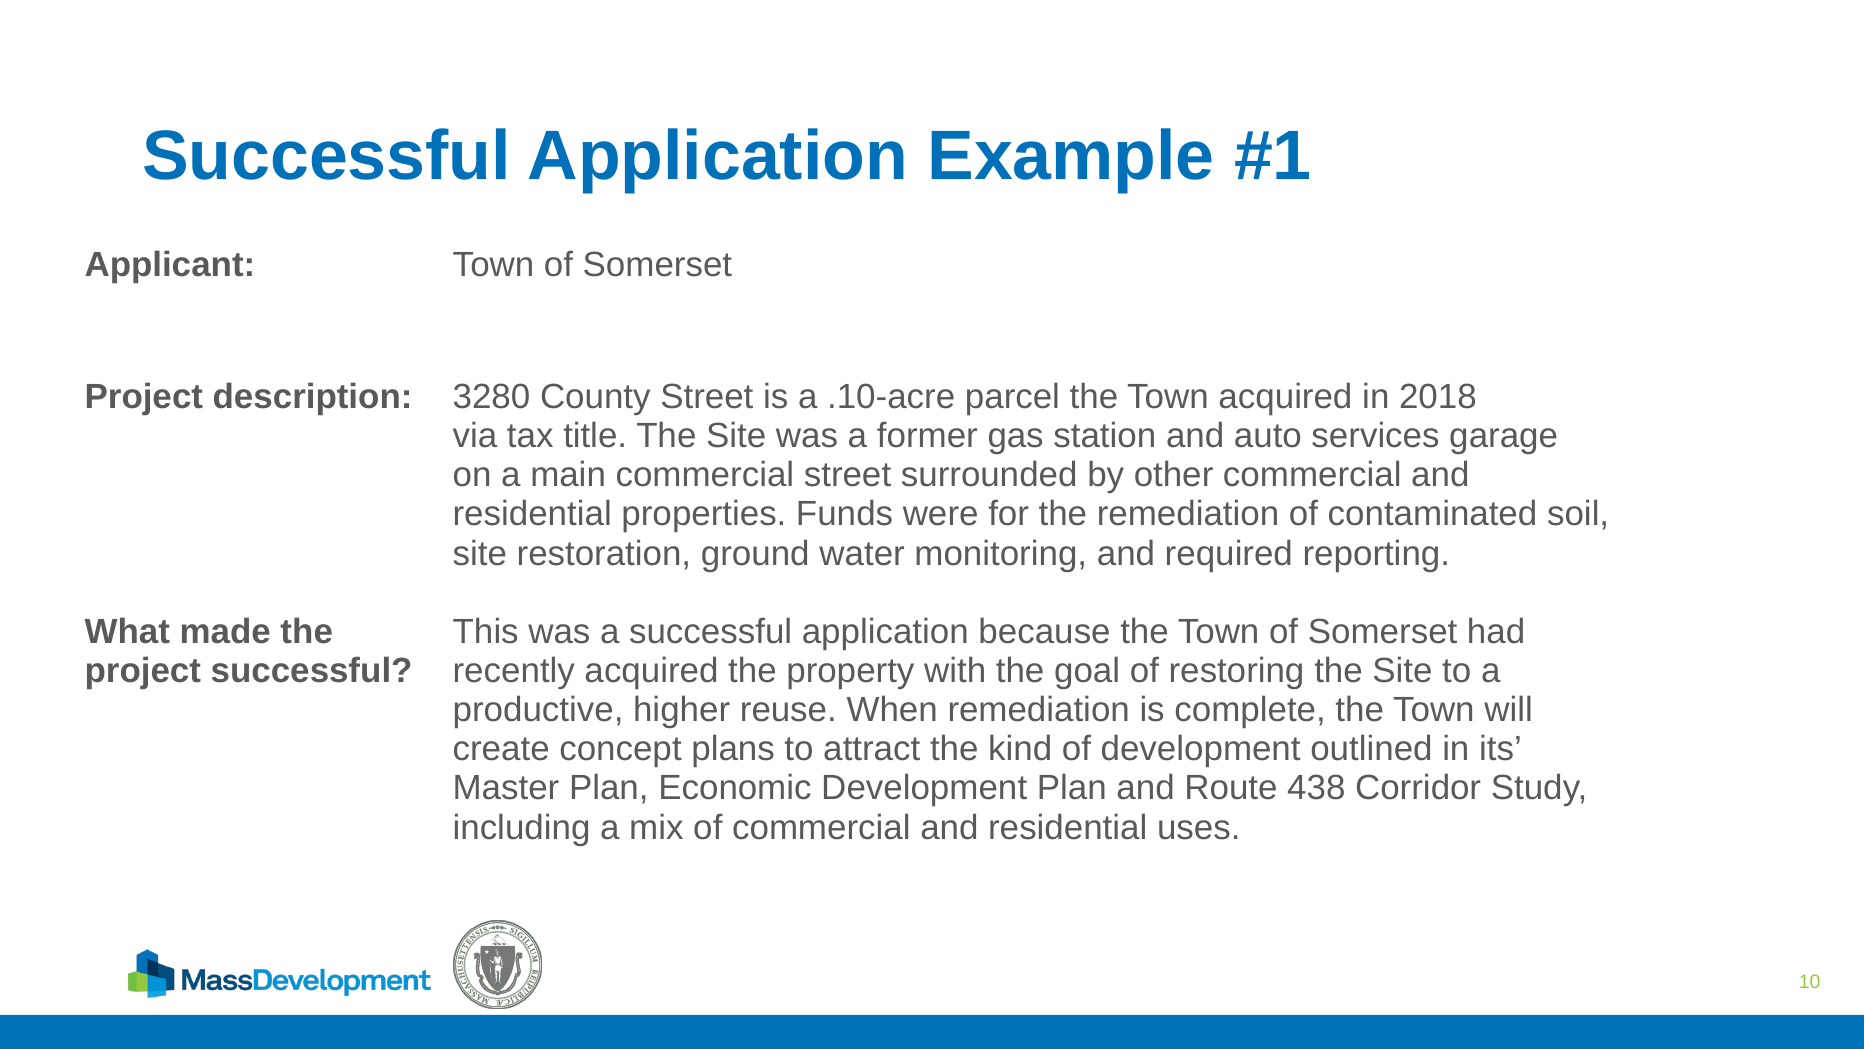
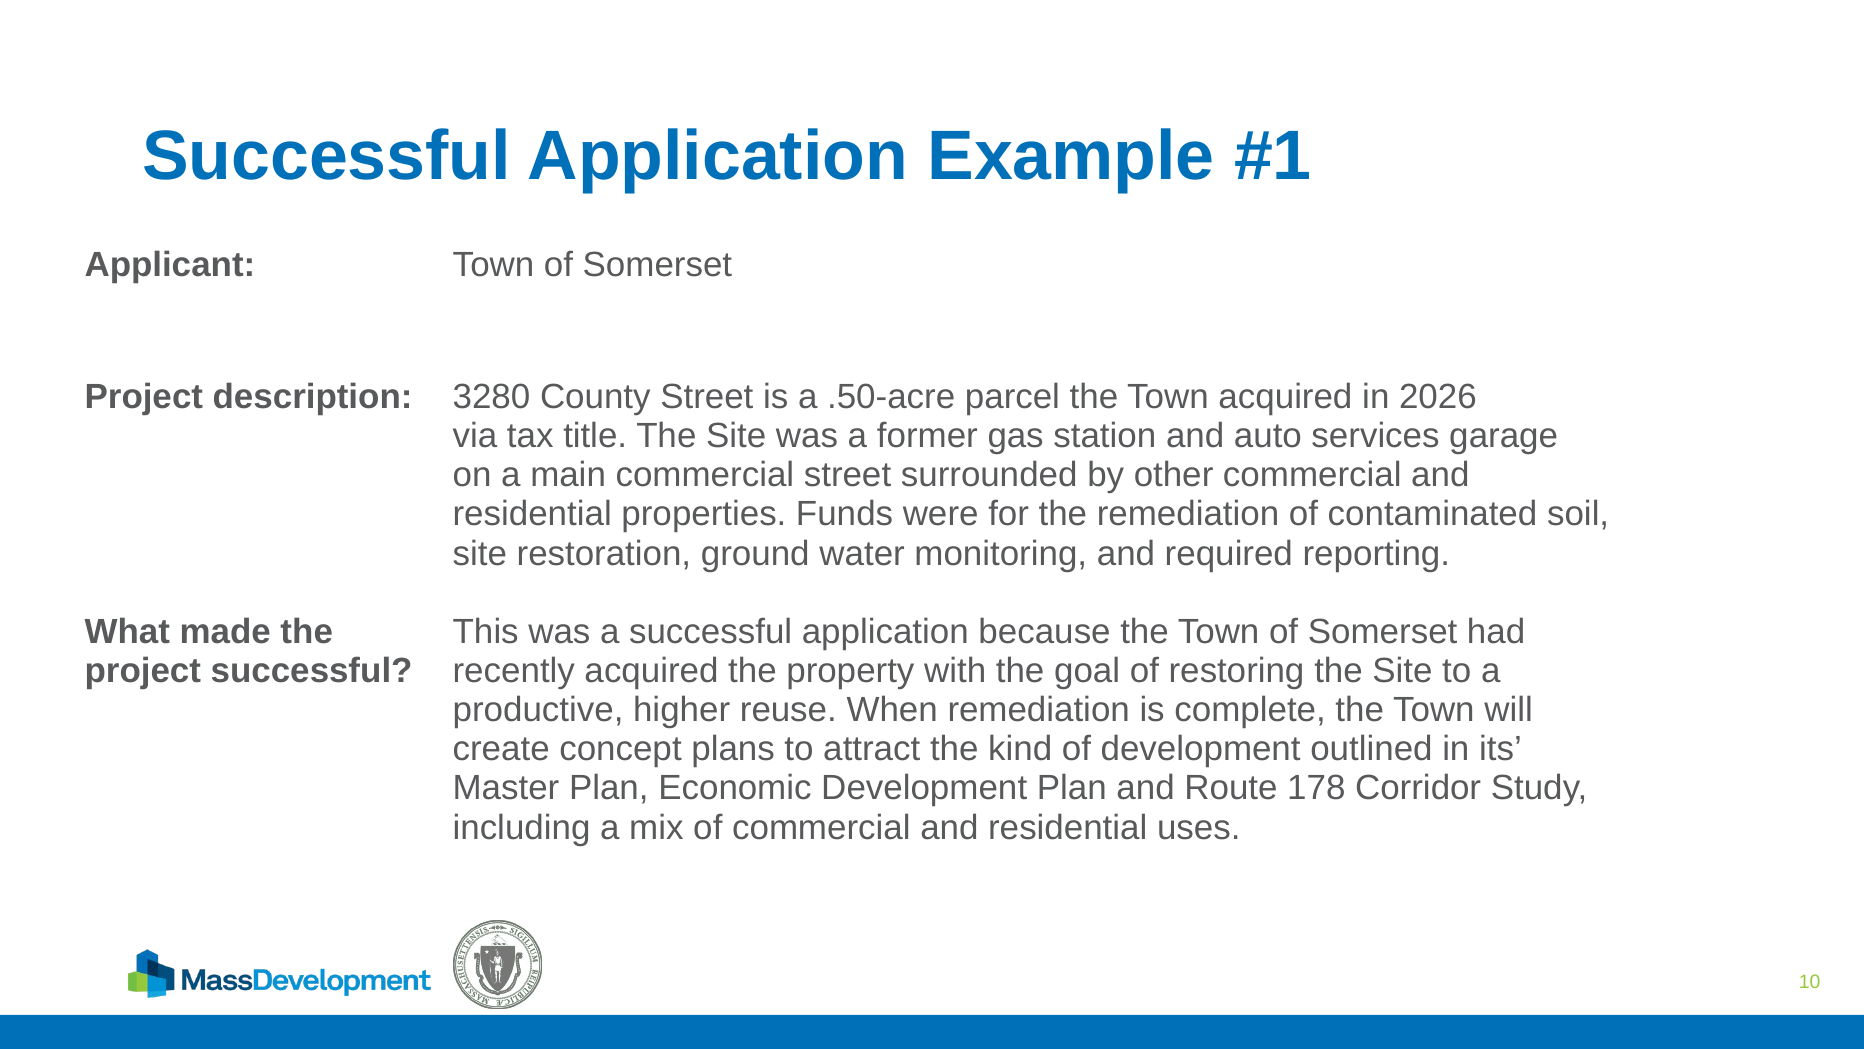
.10-acre: .10-acre -> .50-acre
2018: 2018 -> 2026
438: 438 -> 178
